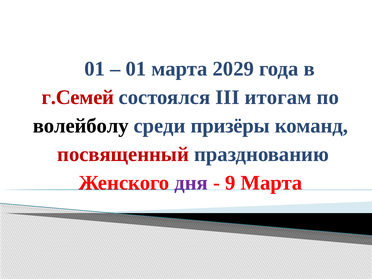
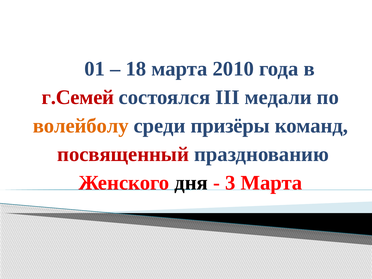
01 at (136, 69): 01 -> 18
2029: 2029 -> 2010
итогам: итогам -> медали
волейболу colour: black -> orange
дня colour: purple -> black
9: 9 -> 3
